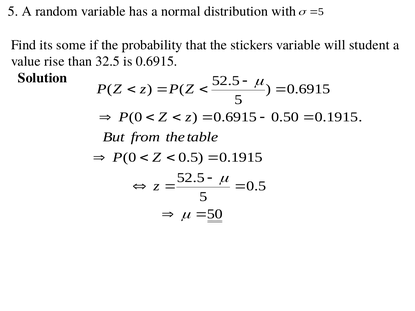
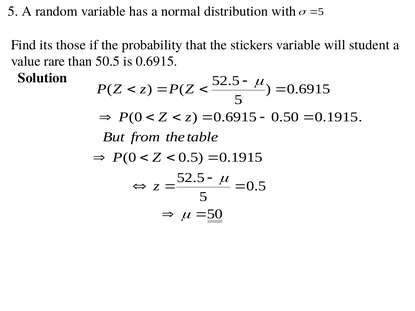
some: some -> those
rise: rise -> rare
32.5: 32.5 -> 50.5
